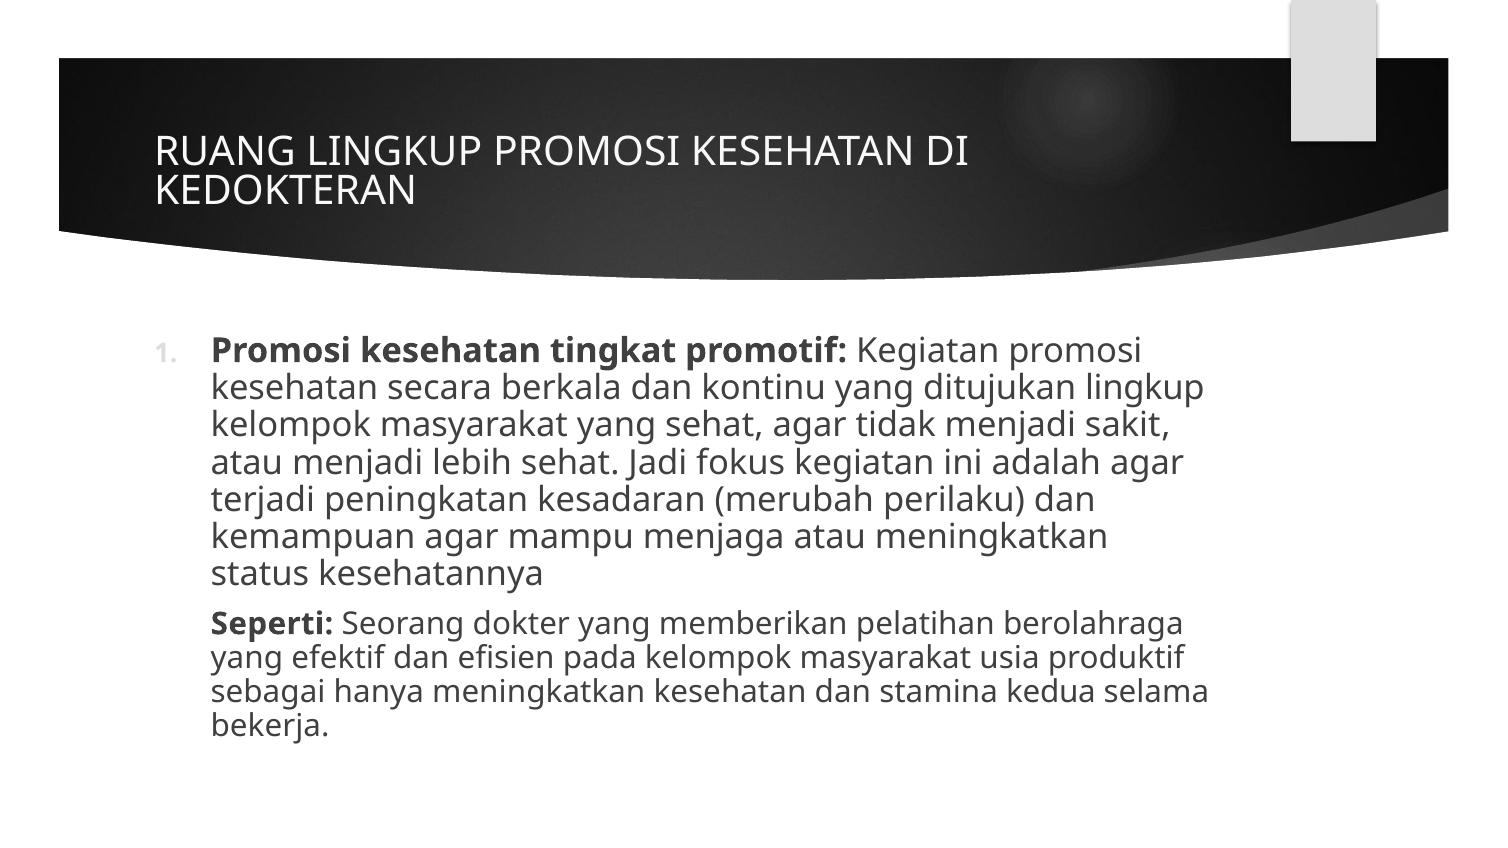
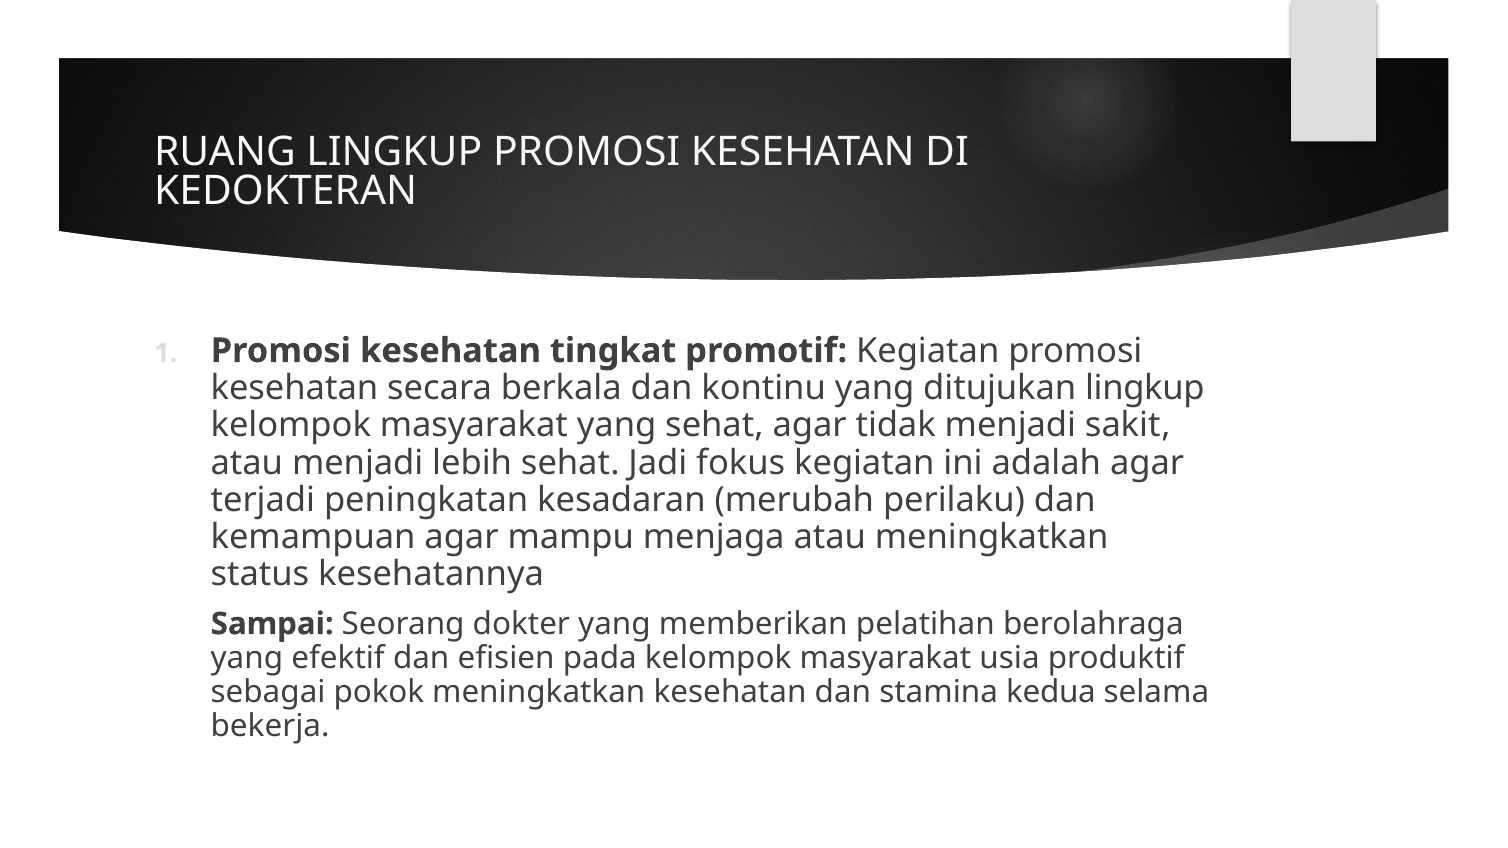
Seperti: Seperti -> Sampai
hanya: hanya -> pokok
